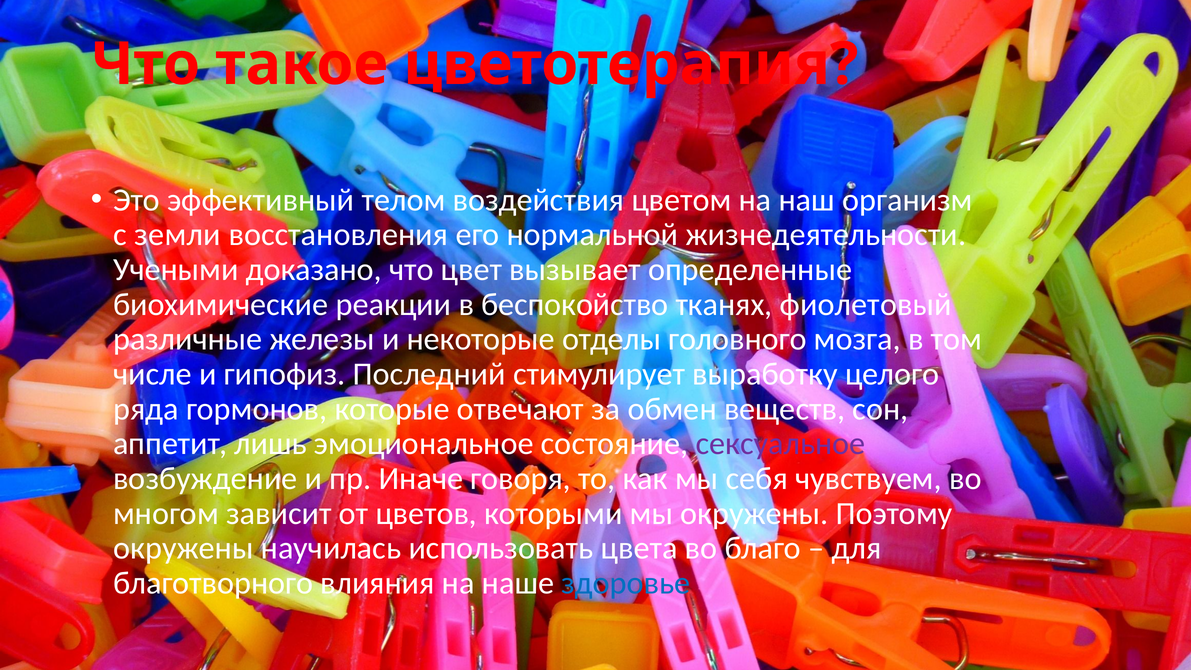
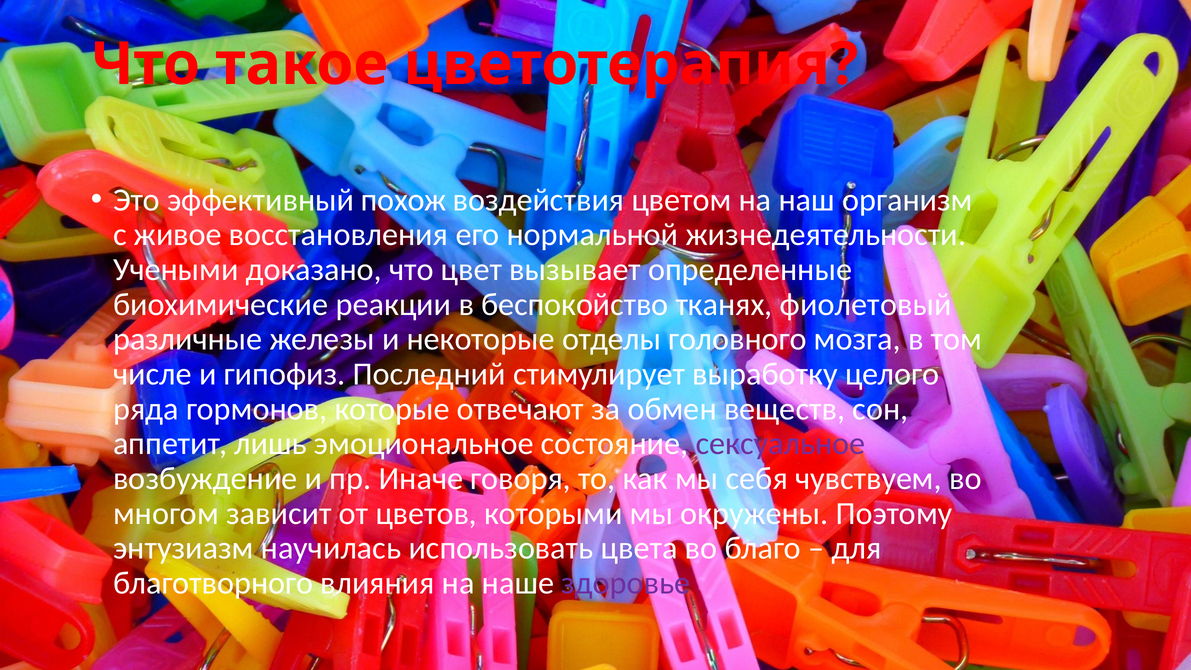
телом: телом -> похож
земли: земли -> живое
окружены at (183, 548): окружены -> энтузиазм
здоровье colour: blue -> purple
